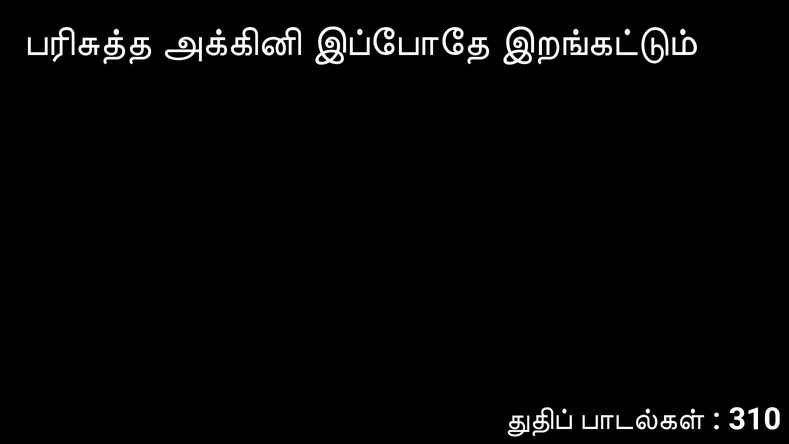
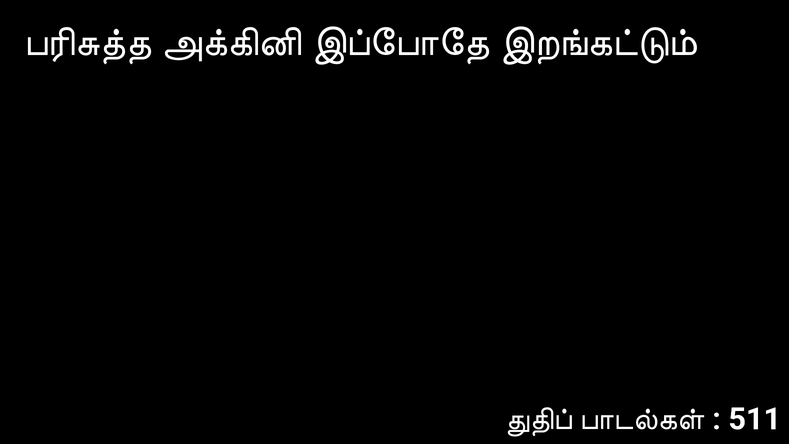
310: 310 -> 511
